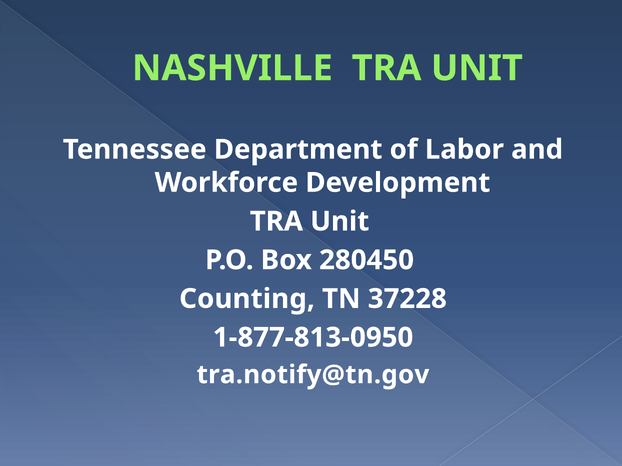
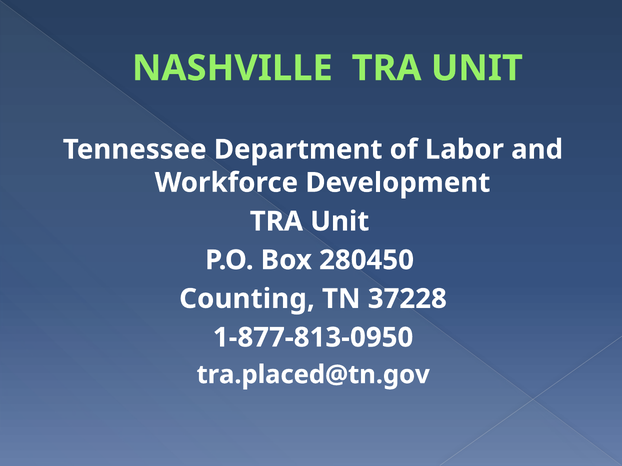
tra.notify@tn.gov: tra.notify@tn.gov -> tra.placed@tn.gov
